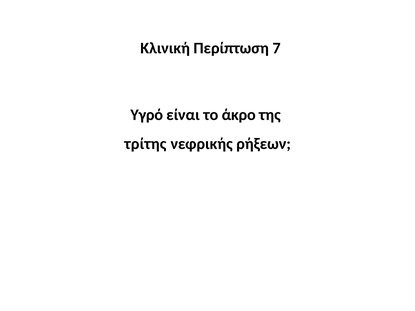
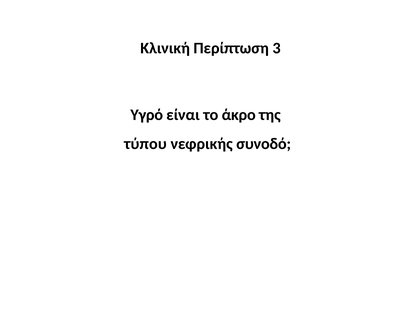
7: 7 -> 3
τρίτης: τρίτης -> τύπου
ρήξεων: ρήξεων -> συνοδό
